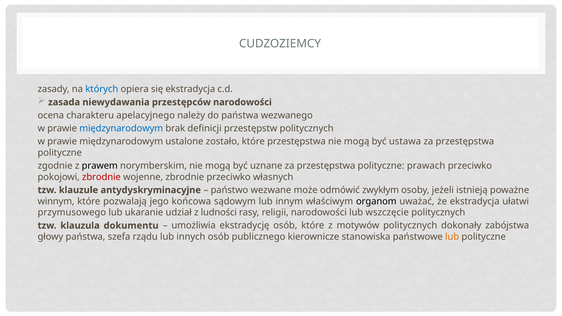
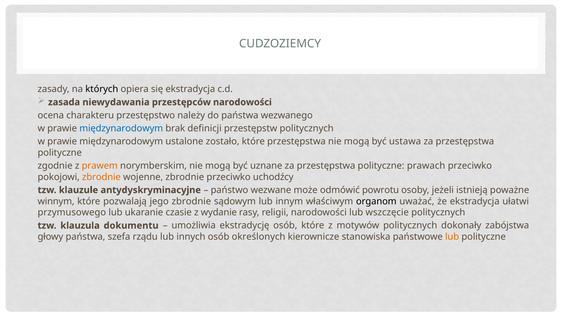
których colour: blue -> black
apelacyjnego: apelacyjnego -> przestępstwo
prawem colour: black -> orange
zbrodnie at (101, 177) colour: red -> orange
własnych: własnych -> uchodźcy
zwykłym: zwykłym -> powrotu
jego końcowa: końcowa -> zbrodnie
udział: udział -> czasie
ludności: ludności -> wydanie
publicznego: publicznego -> określonych
